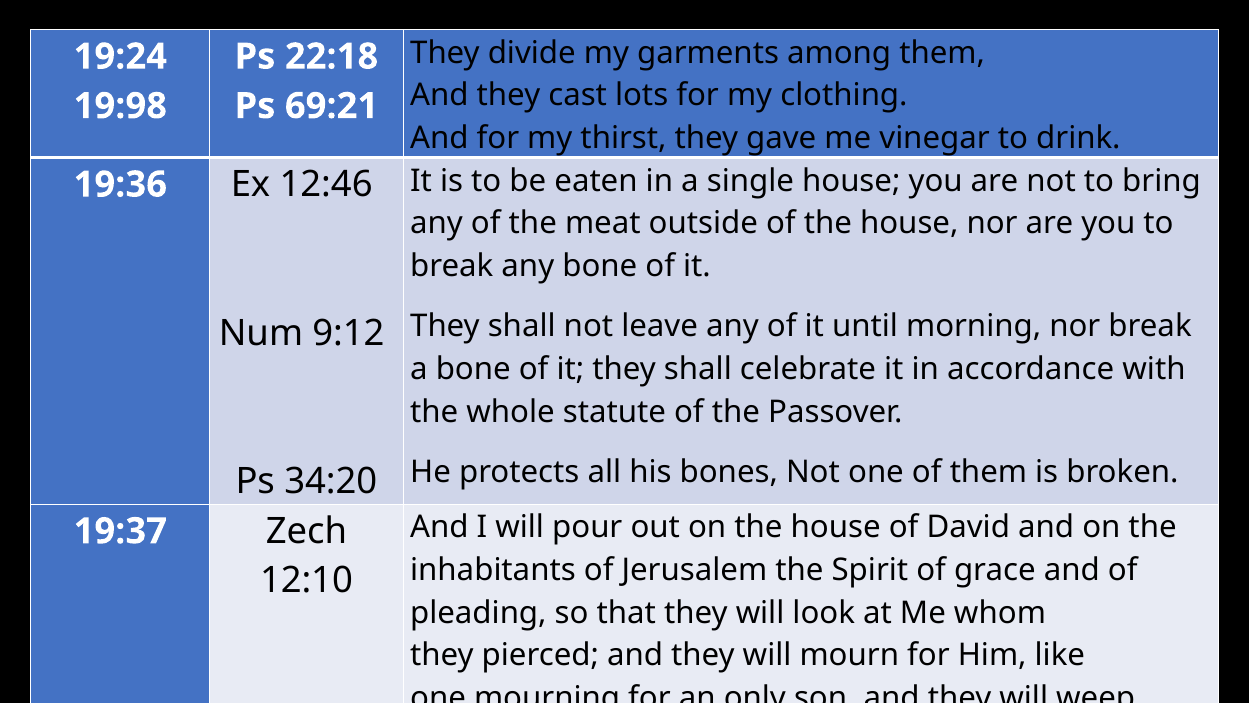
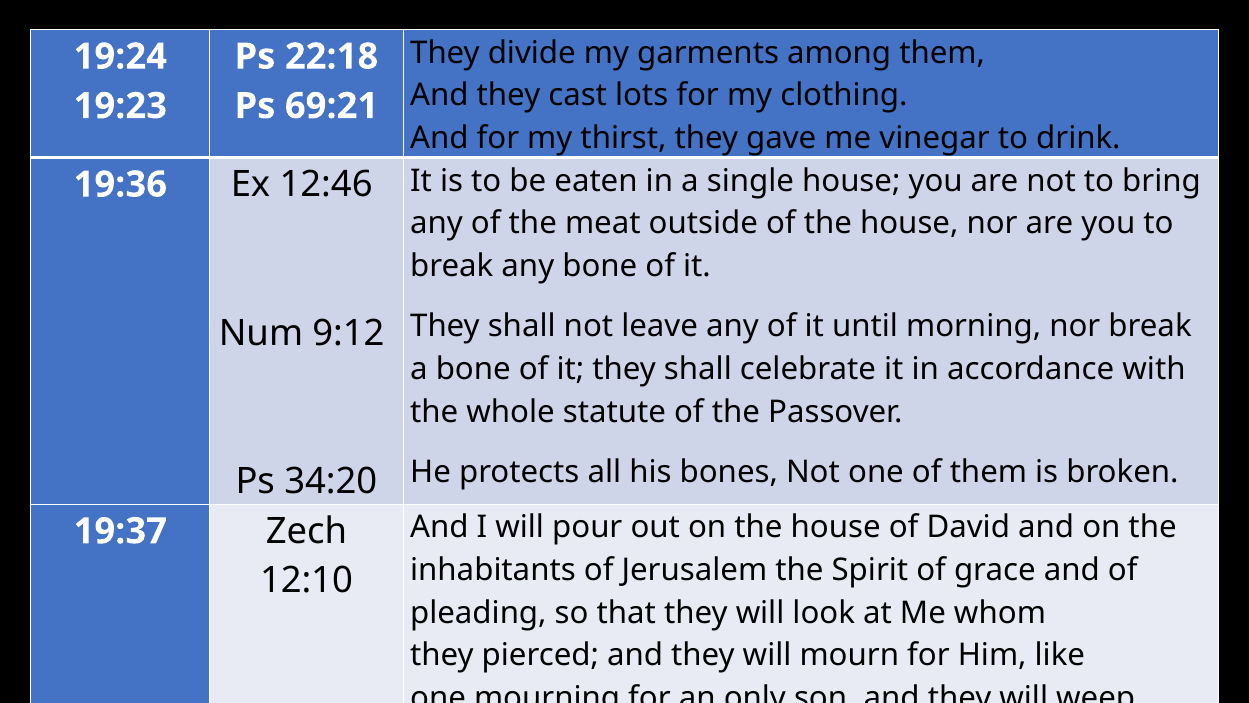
19:98: 19:98 -> 19:23
